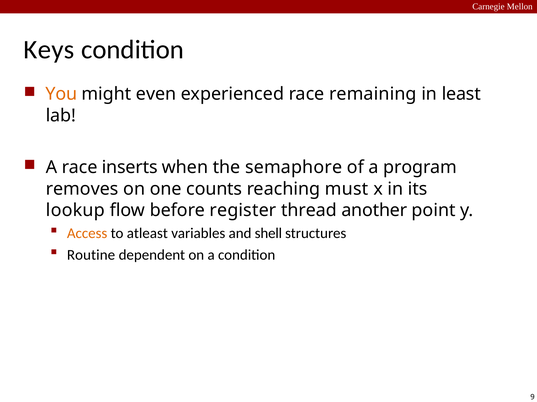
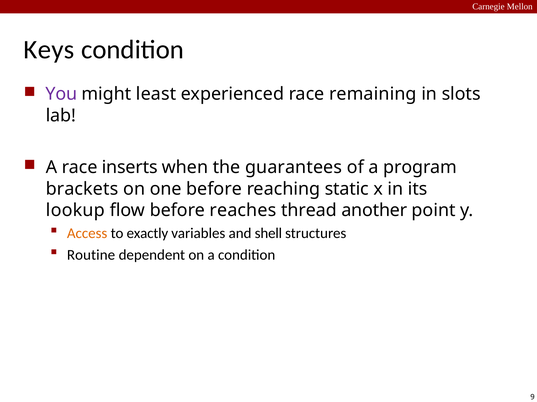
You colour: orange -> purple
even: even -> least
least: least -> slots
semaphore: semaphore -> guarantees
removes: removes -> brackets
one counts: counts -> before
must: must -> static
register: register -> reaches
atleast: atleast -> exactly
